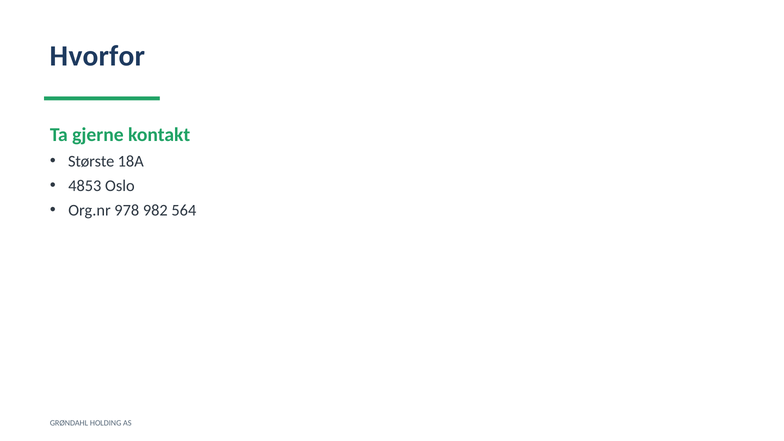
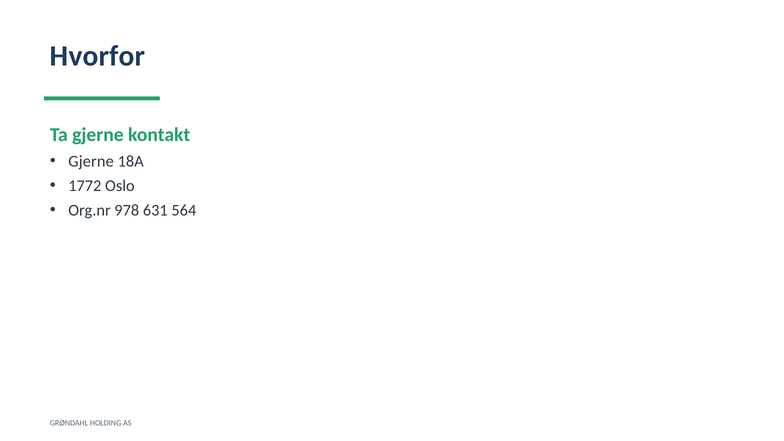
Største at (91, 161): Største -> Gjerne
4853: 4853 -> 1772
982: 982 -> 631
